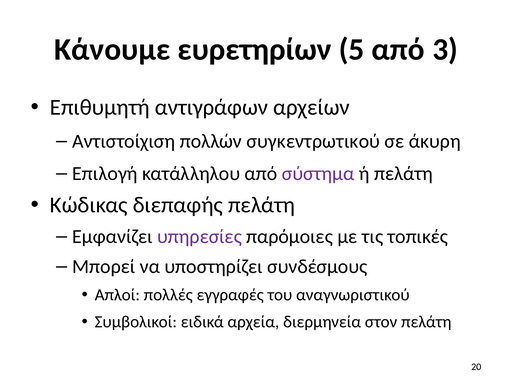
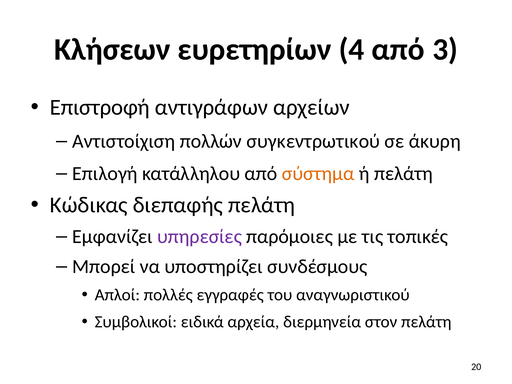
Κάνουμε: Κάνουμε -> Κλήσεων
5: 5 -> 4
Επιθυμητή: Επιθυμητή -> Επιστροφή
σύστημα colour: purple -> orange
